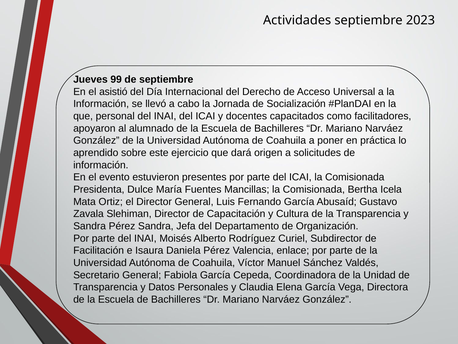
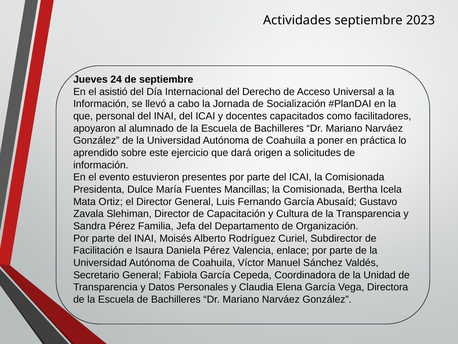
99: 99 -> 24
Pérez Sandra: Sandra -> Familia
